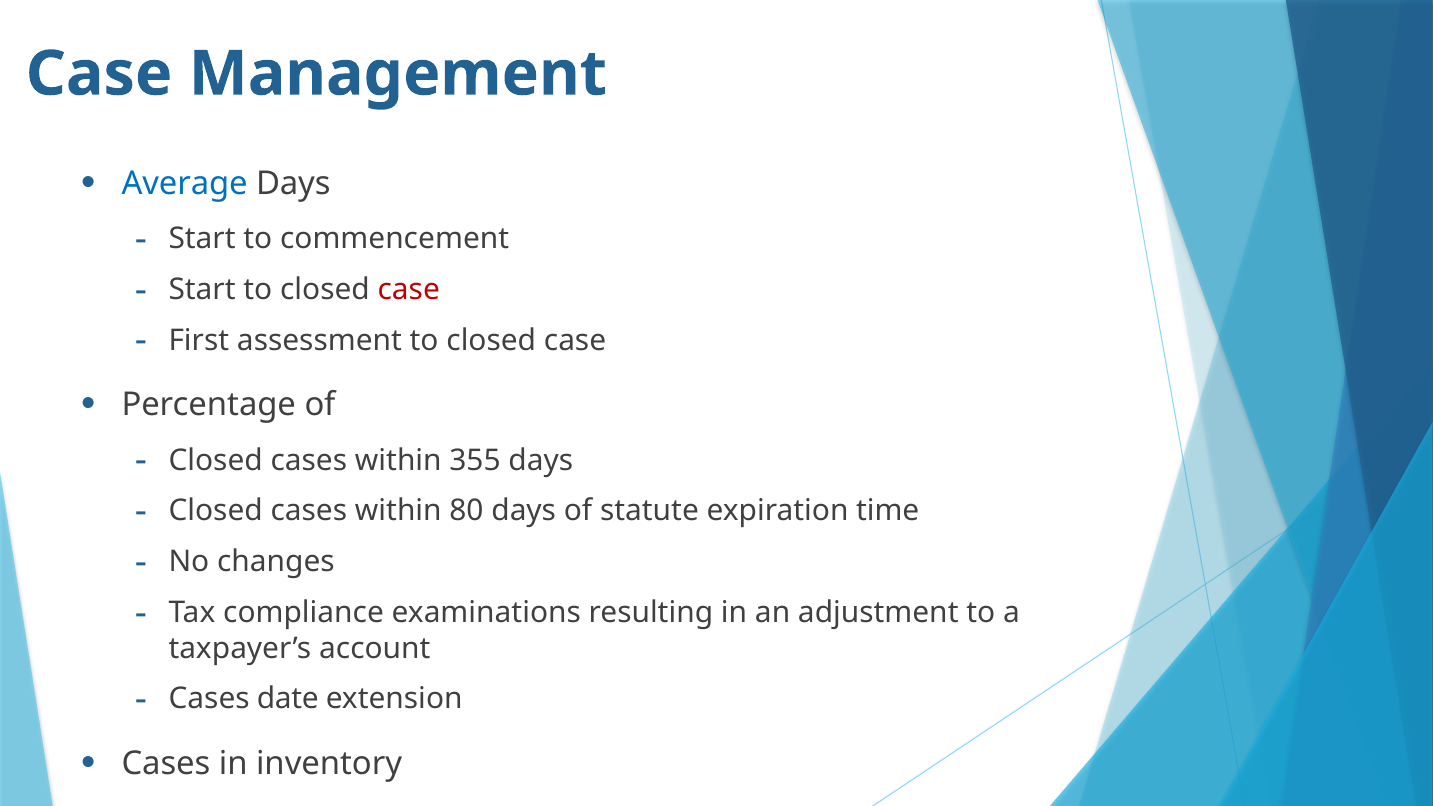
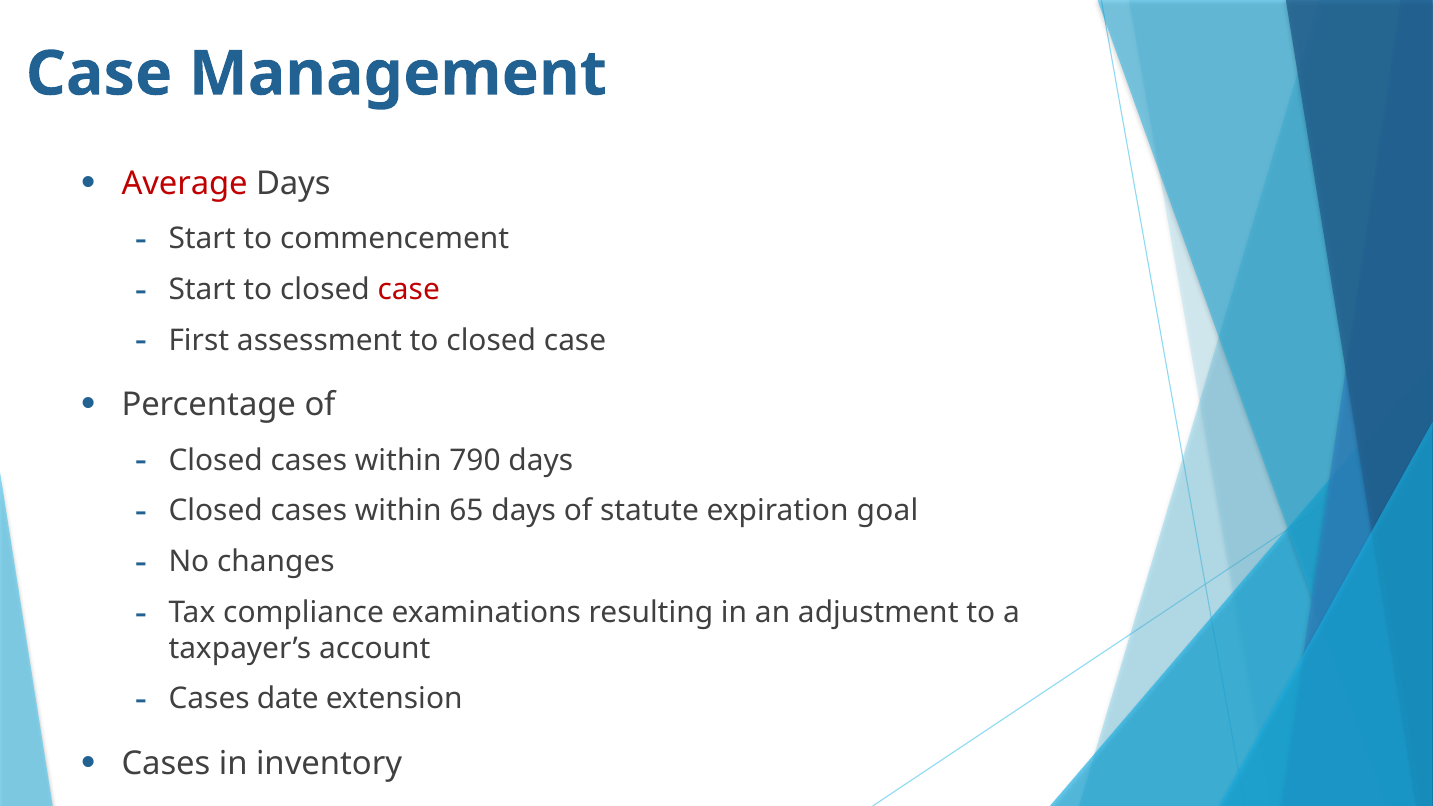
Average colour: blue -> red
355: 355 -> 790
80: 80 -> 65
time: time -> goal
